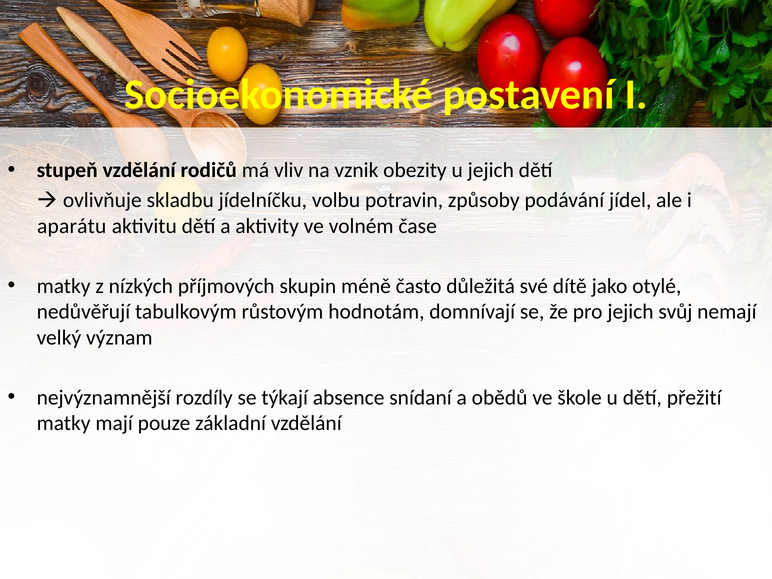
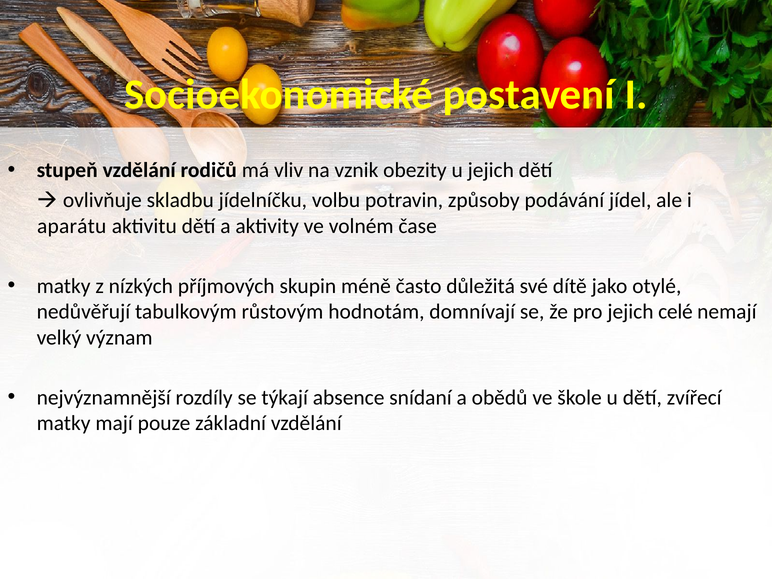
svůj: svůj -> celé
přežití: přežití -> zvířecí
